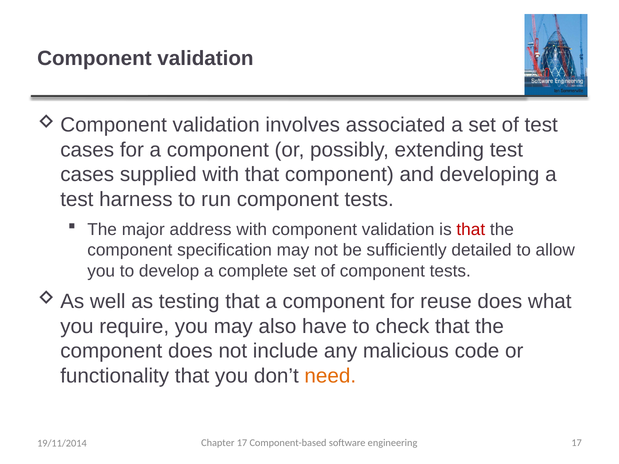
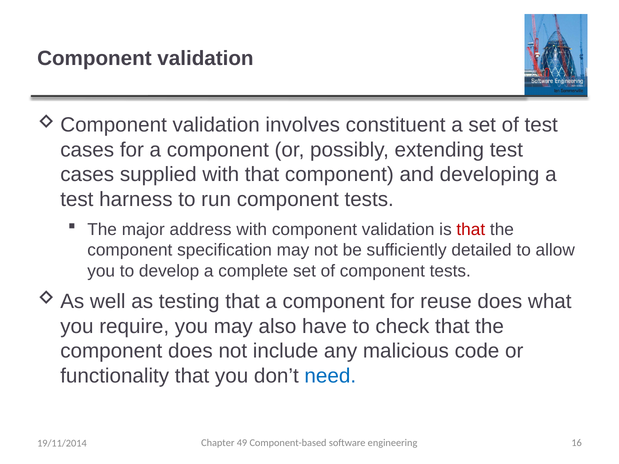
associated: associated -> constituent
need colour: orange -> blue
Chapter 17: 17 -> 49
engineering 17: 17 -> 16
